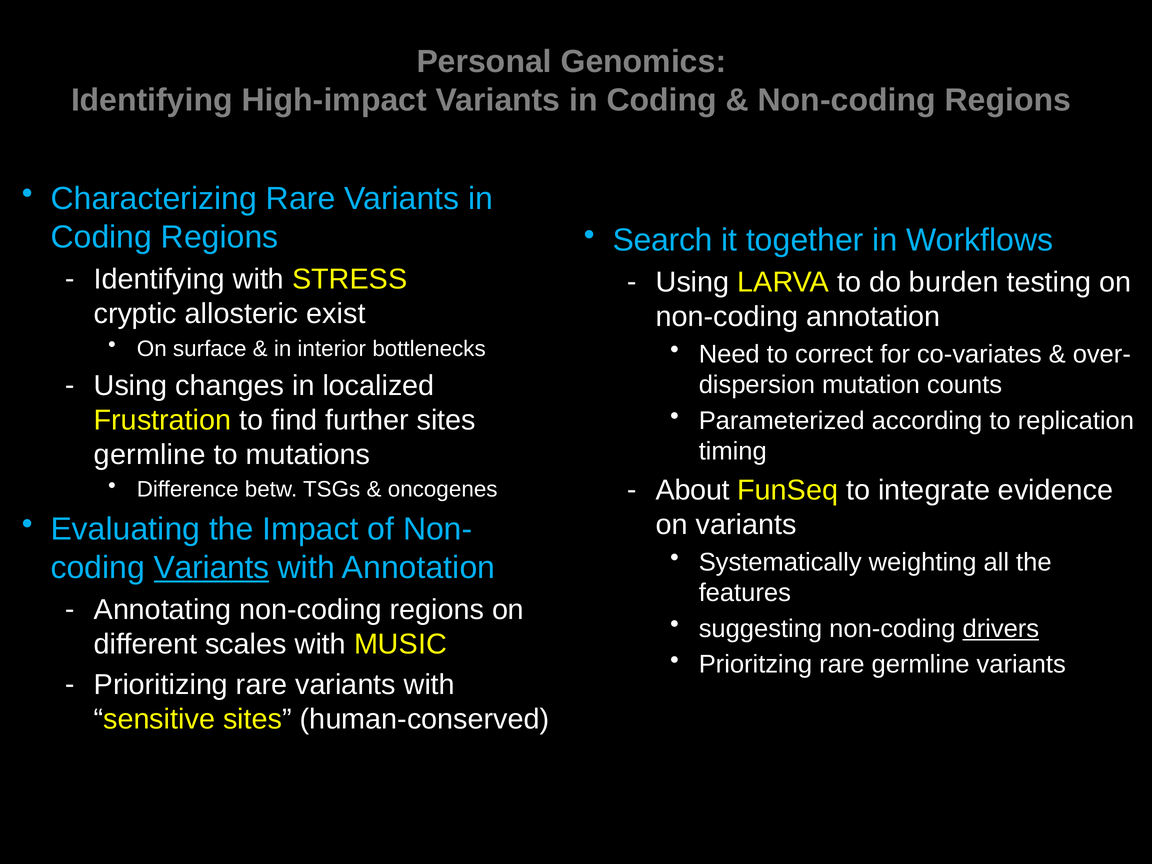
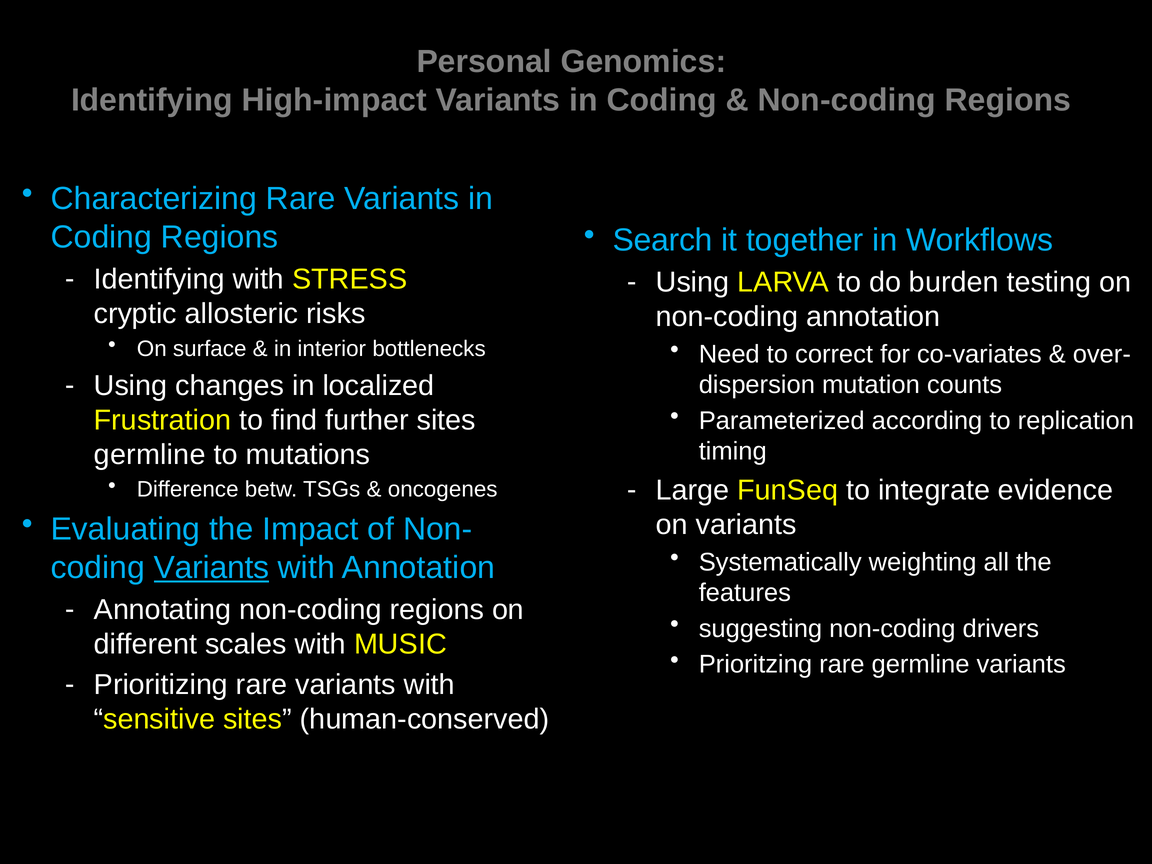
exist: exist -> risks
About: About -> Large
drivers underline: present -> none
